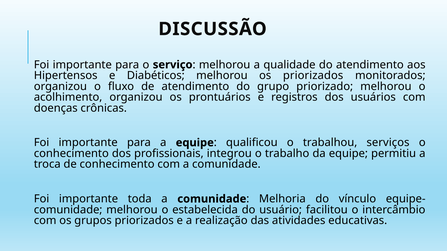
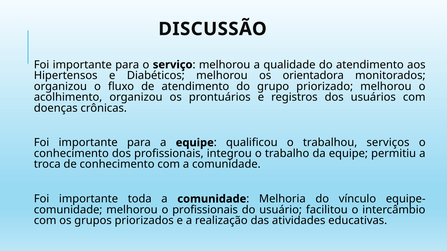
os priorizados: priorizados -> orientadora
o estabelecida: estabelecida -> profissionais
